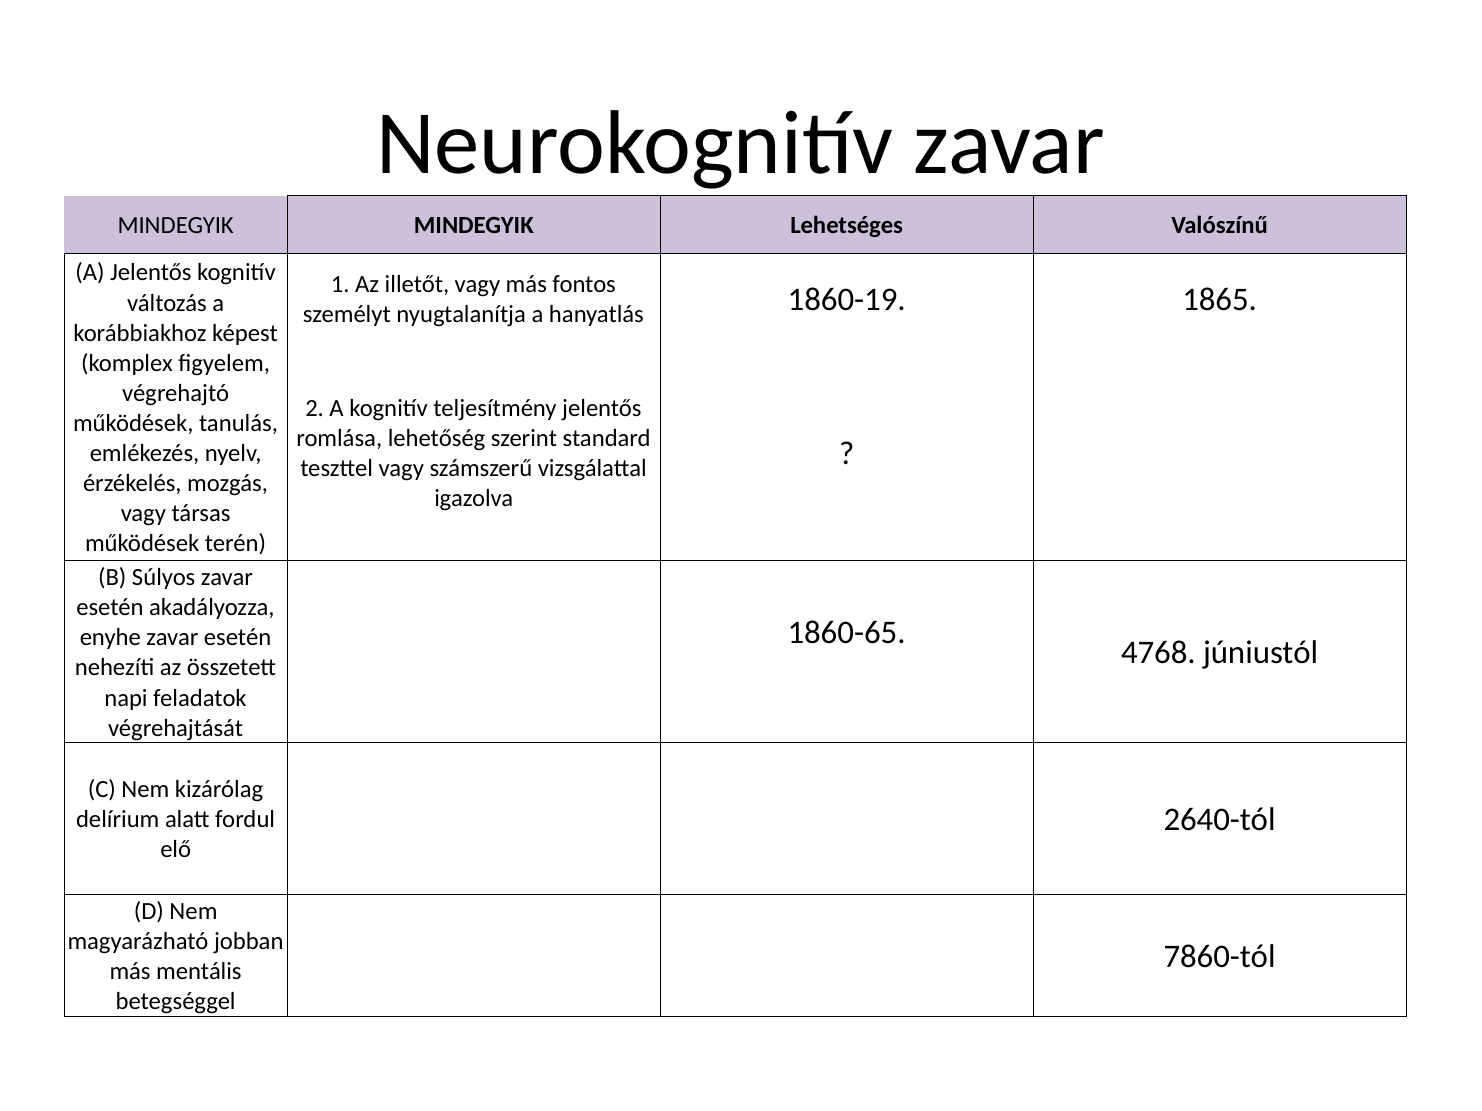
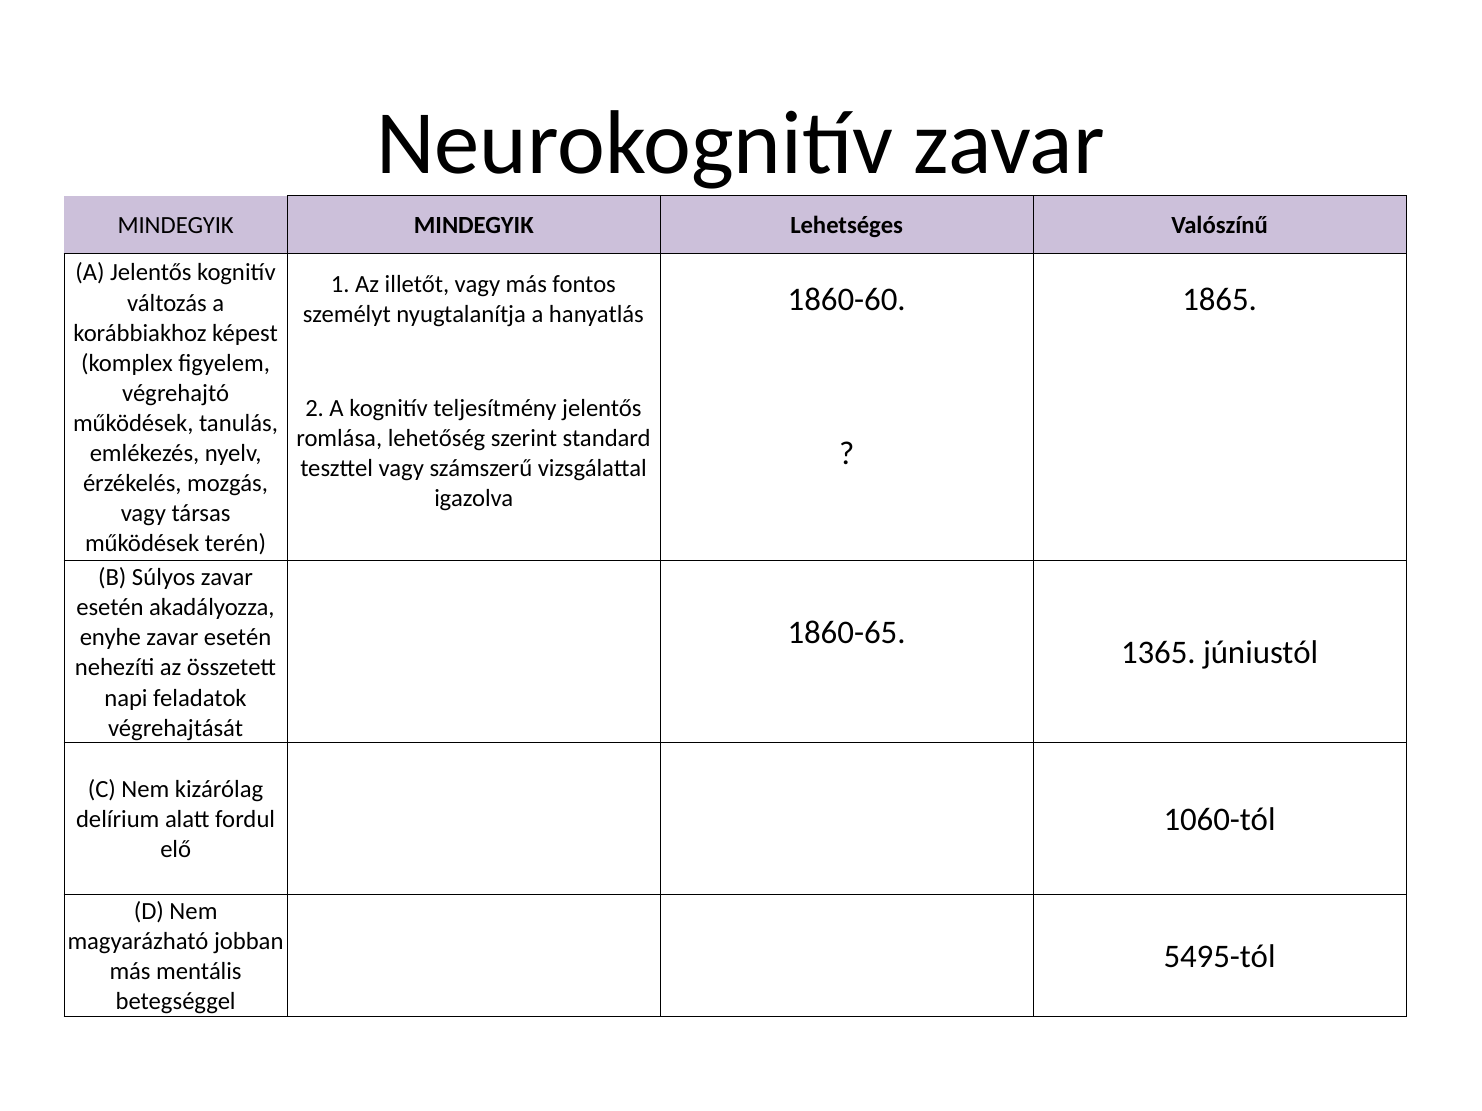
1860-19: 1860-19 -> 1860-60
4768: 4768 -> 1365
2640-tól: 2640-tól -> 1060-tól
7860-tól: 7860-tól -> 5495-tól
